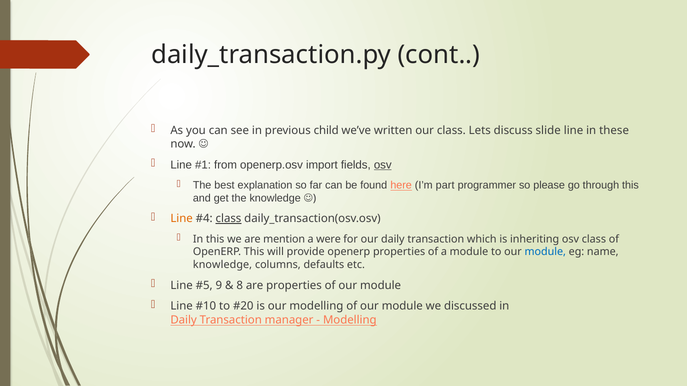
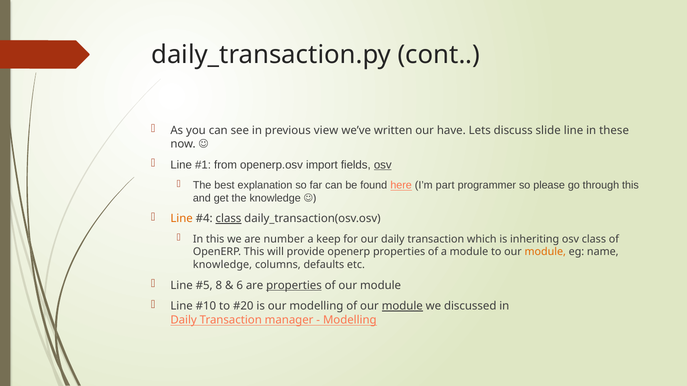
child: child -> view
our class: class -> have
mention: mention -> number
were: were -> keep
module at (545, 252) colour: blue -> orange
9: 9 -> 8
8: 8 -> 6
properties at (294, 286) underline: none -> present
module at (402, 307) underline: none -> present
